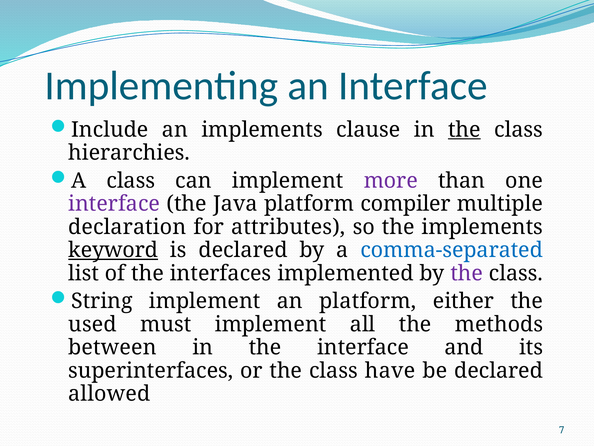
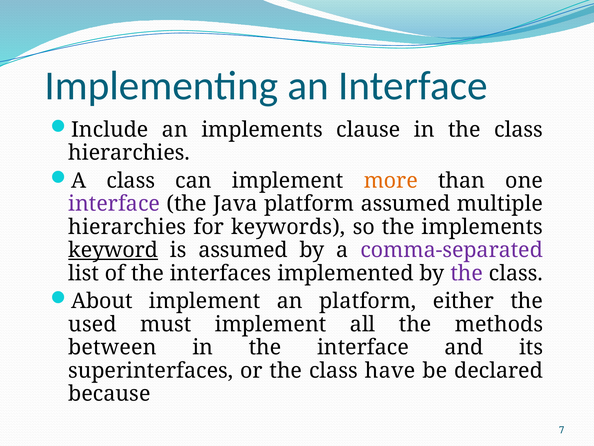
the at (464, 129) underline: present -> none
more colour: purple -> orange
platform compiler: compiler -> assumed
declaration at (127, 227): declaration -> hierarchies
attributes: attributes -> keywords
is declared: declared -> assumed
comma-separated colour: blue -> purple
String: String -> About
allowed: allowed -> because
